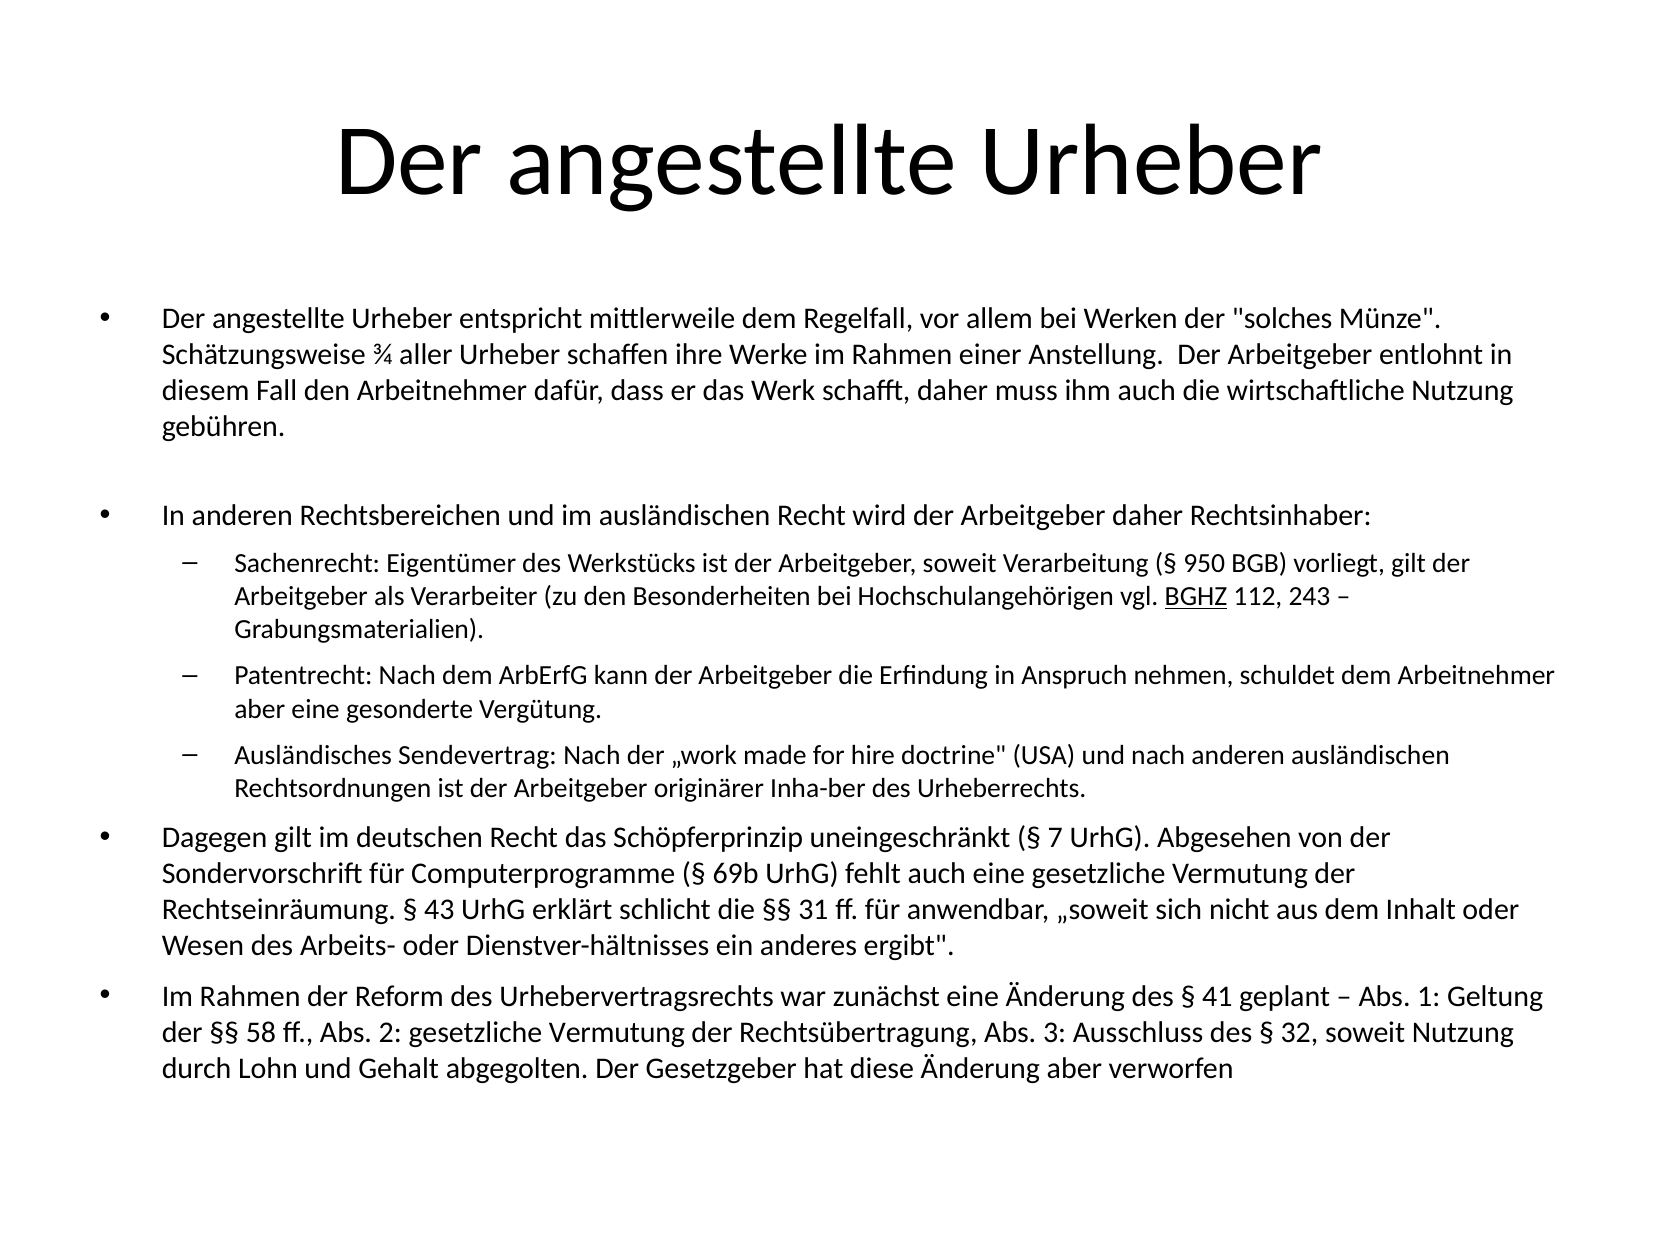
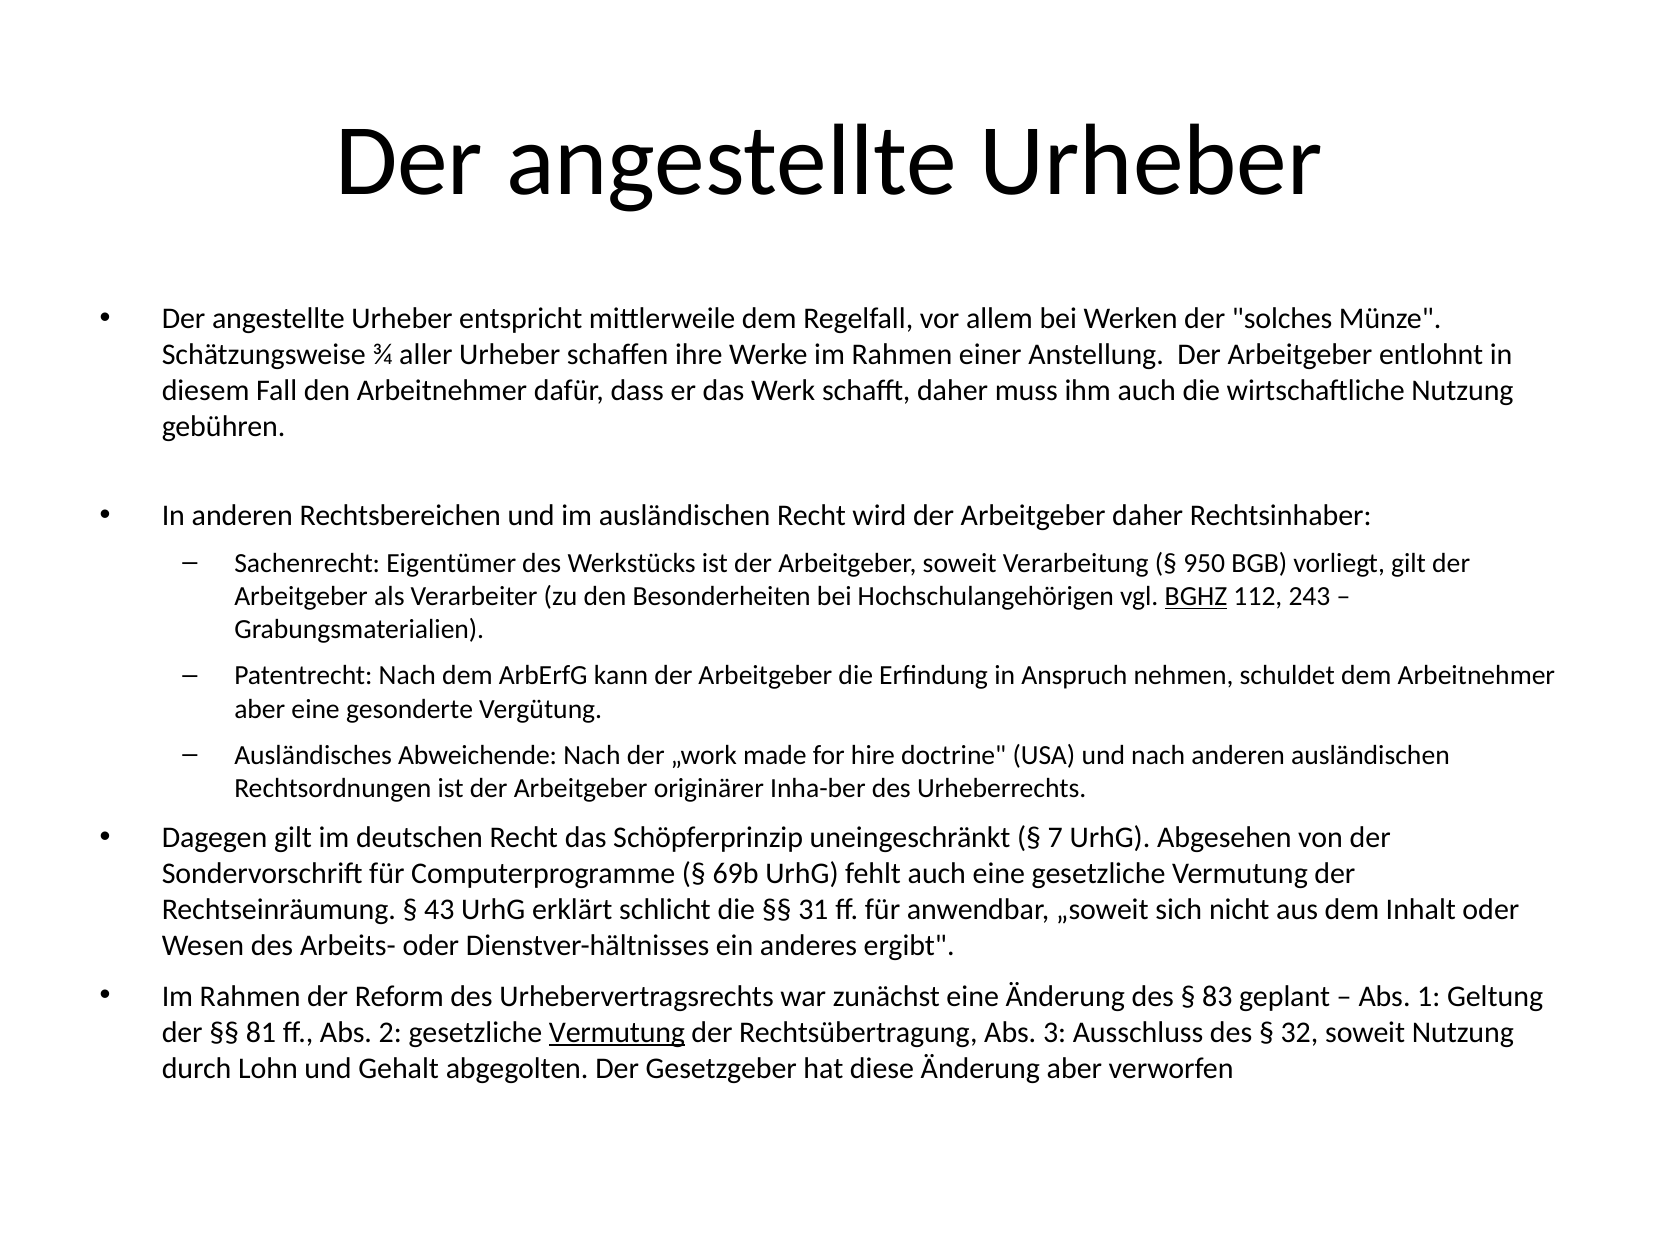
Sendevertrag: Sendevertrag -> Abweichende
41: 41 -> 83
58: 58 -> 81
Vermutung at (617, 1033) underline: none -> present
